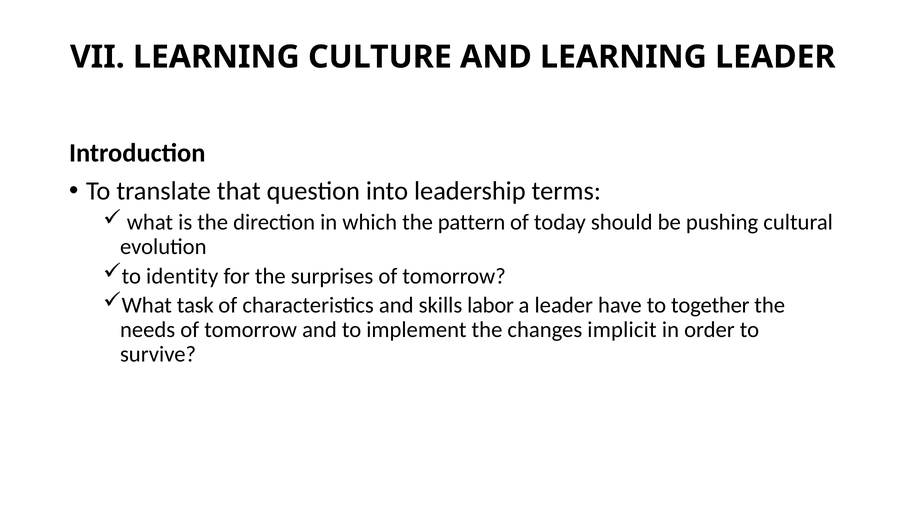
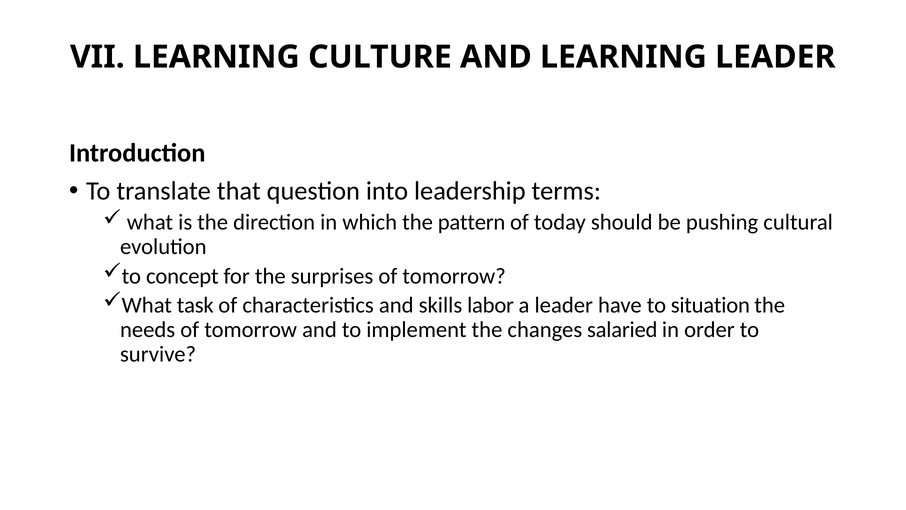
identity: identity -> concept
together: together -> situation
implicit: implicit -> salaried
